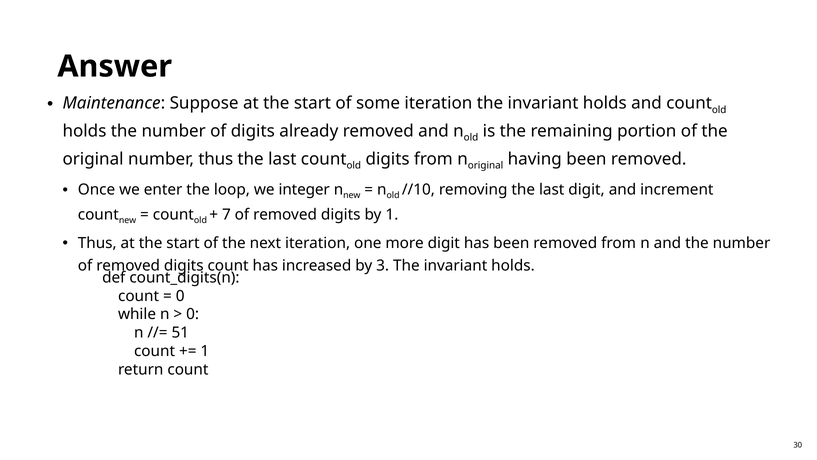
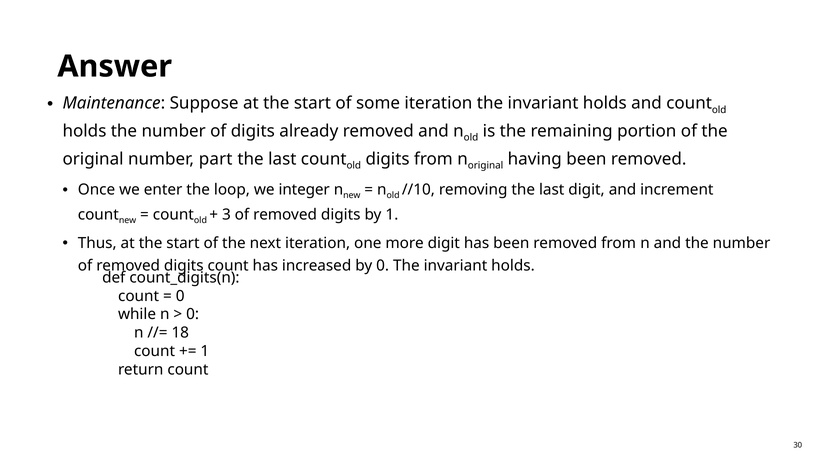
number thus: thus -> part
7: 7 -> 3
by 3: 3 -> 0
51: 51 -> 18
